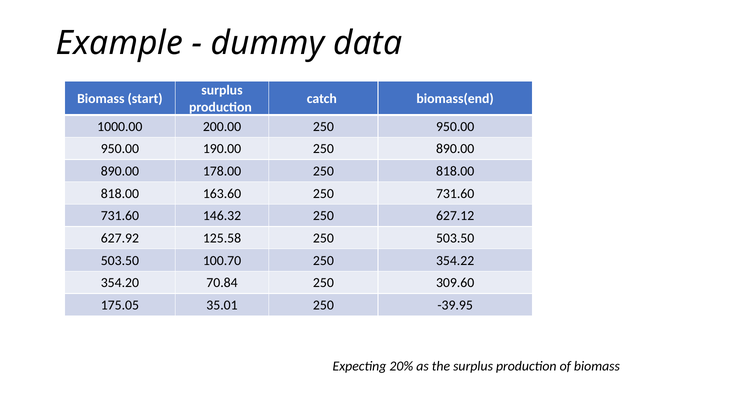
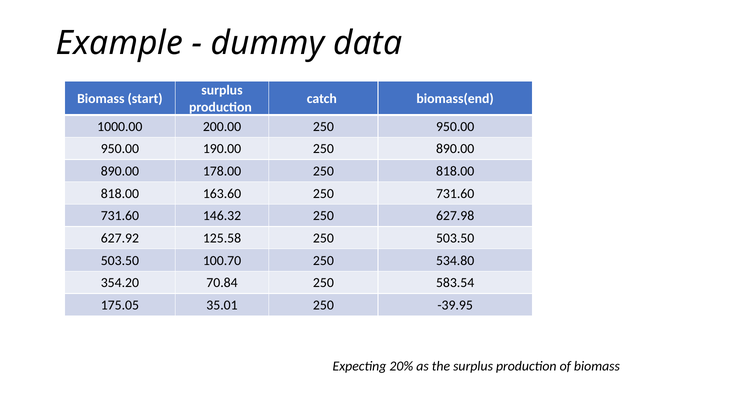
627.12: 627.12 -> 627.98
354.22: 354.22 -> 534.80
309.60: 309.60 -> 583.54
